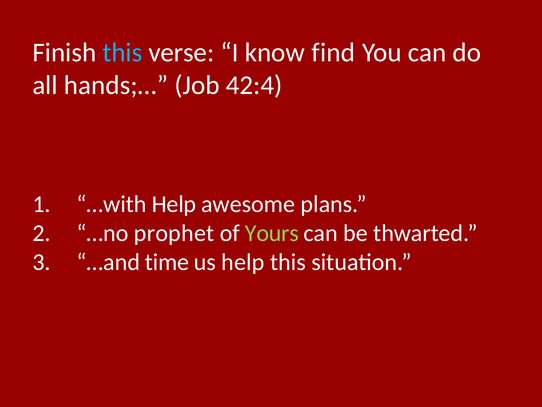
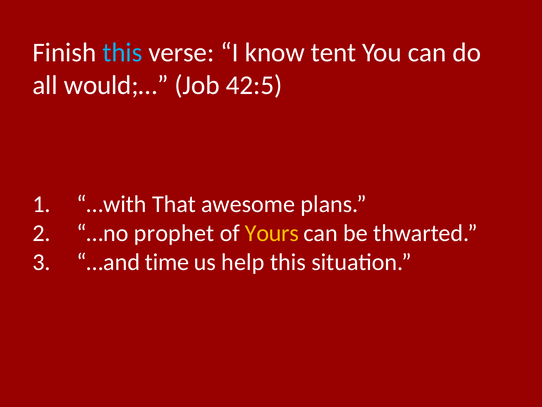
find: find -> tent
hands;…: hands;… -> would;…
42:4: 42:4 -> 42:5
…with Help: Help -> That
Yours colour: light green -> yellow
